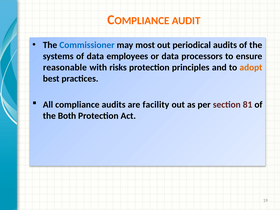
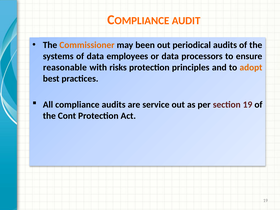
Commissioner colour: blue -> orange
most: most -> been
facility: facility -> service
section 81: 81 -> 19
Both: Both -> Cont
